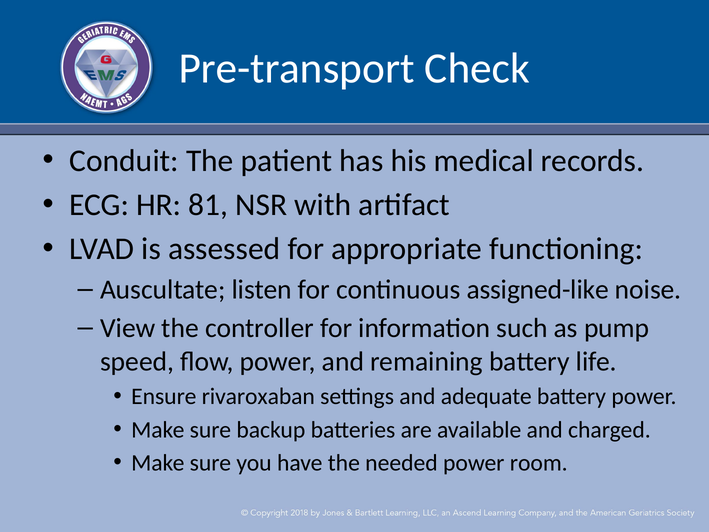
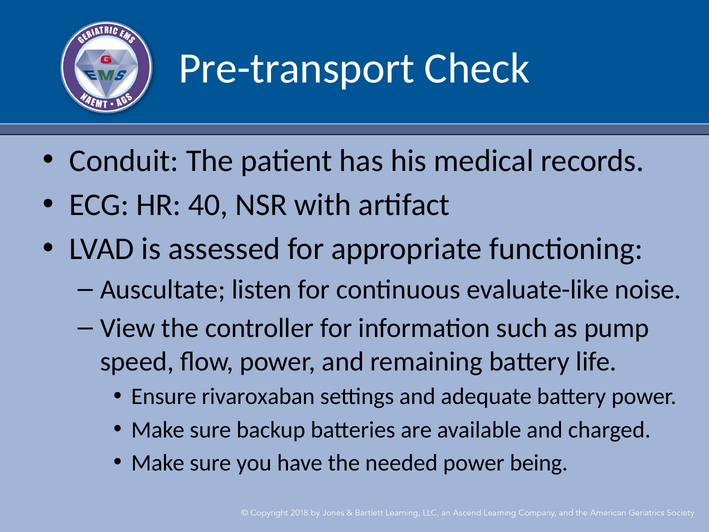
81: 81 -> 40
assigned-like: assigned-like -> evaluate-like
room: room -> being
